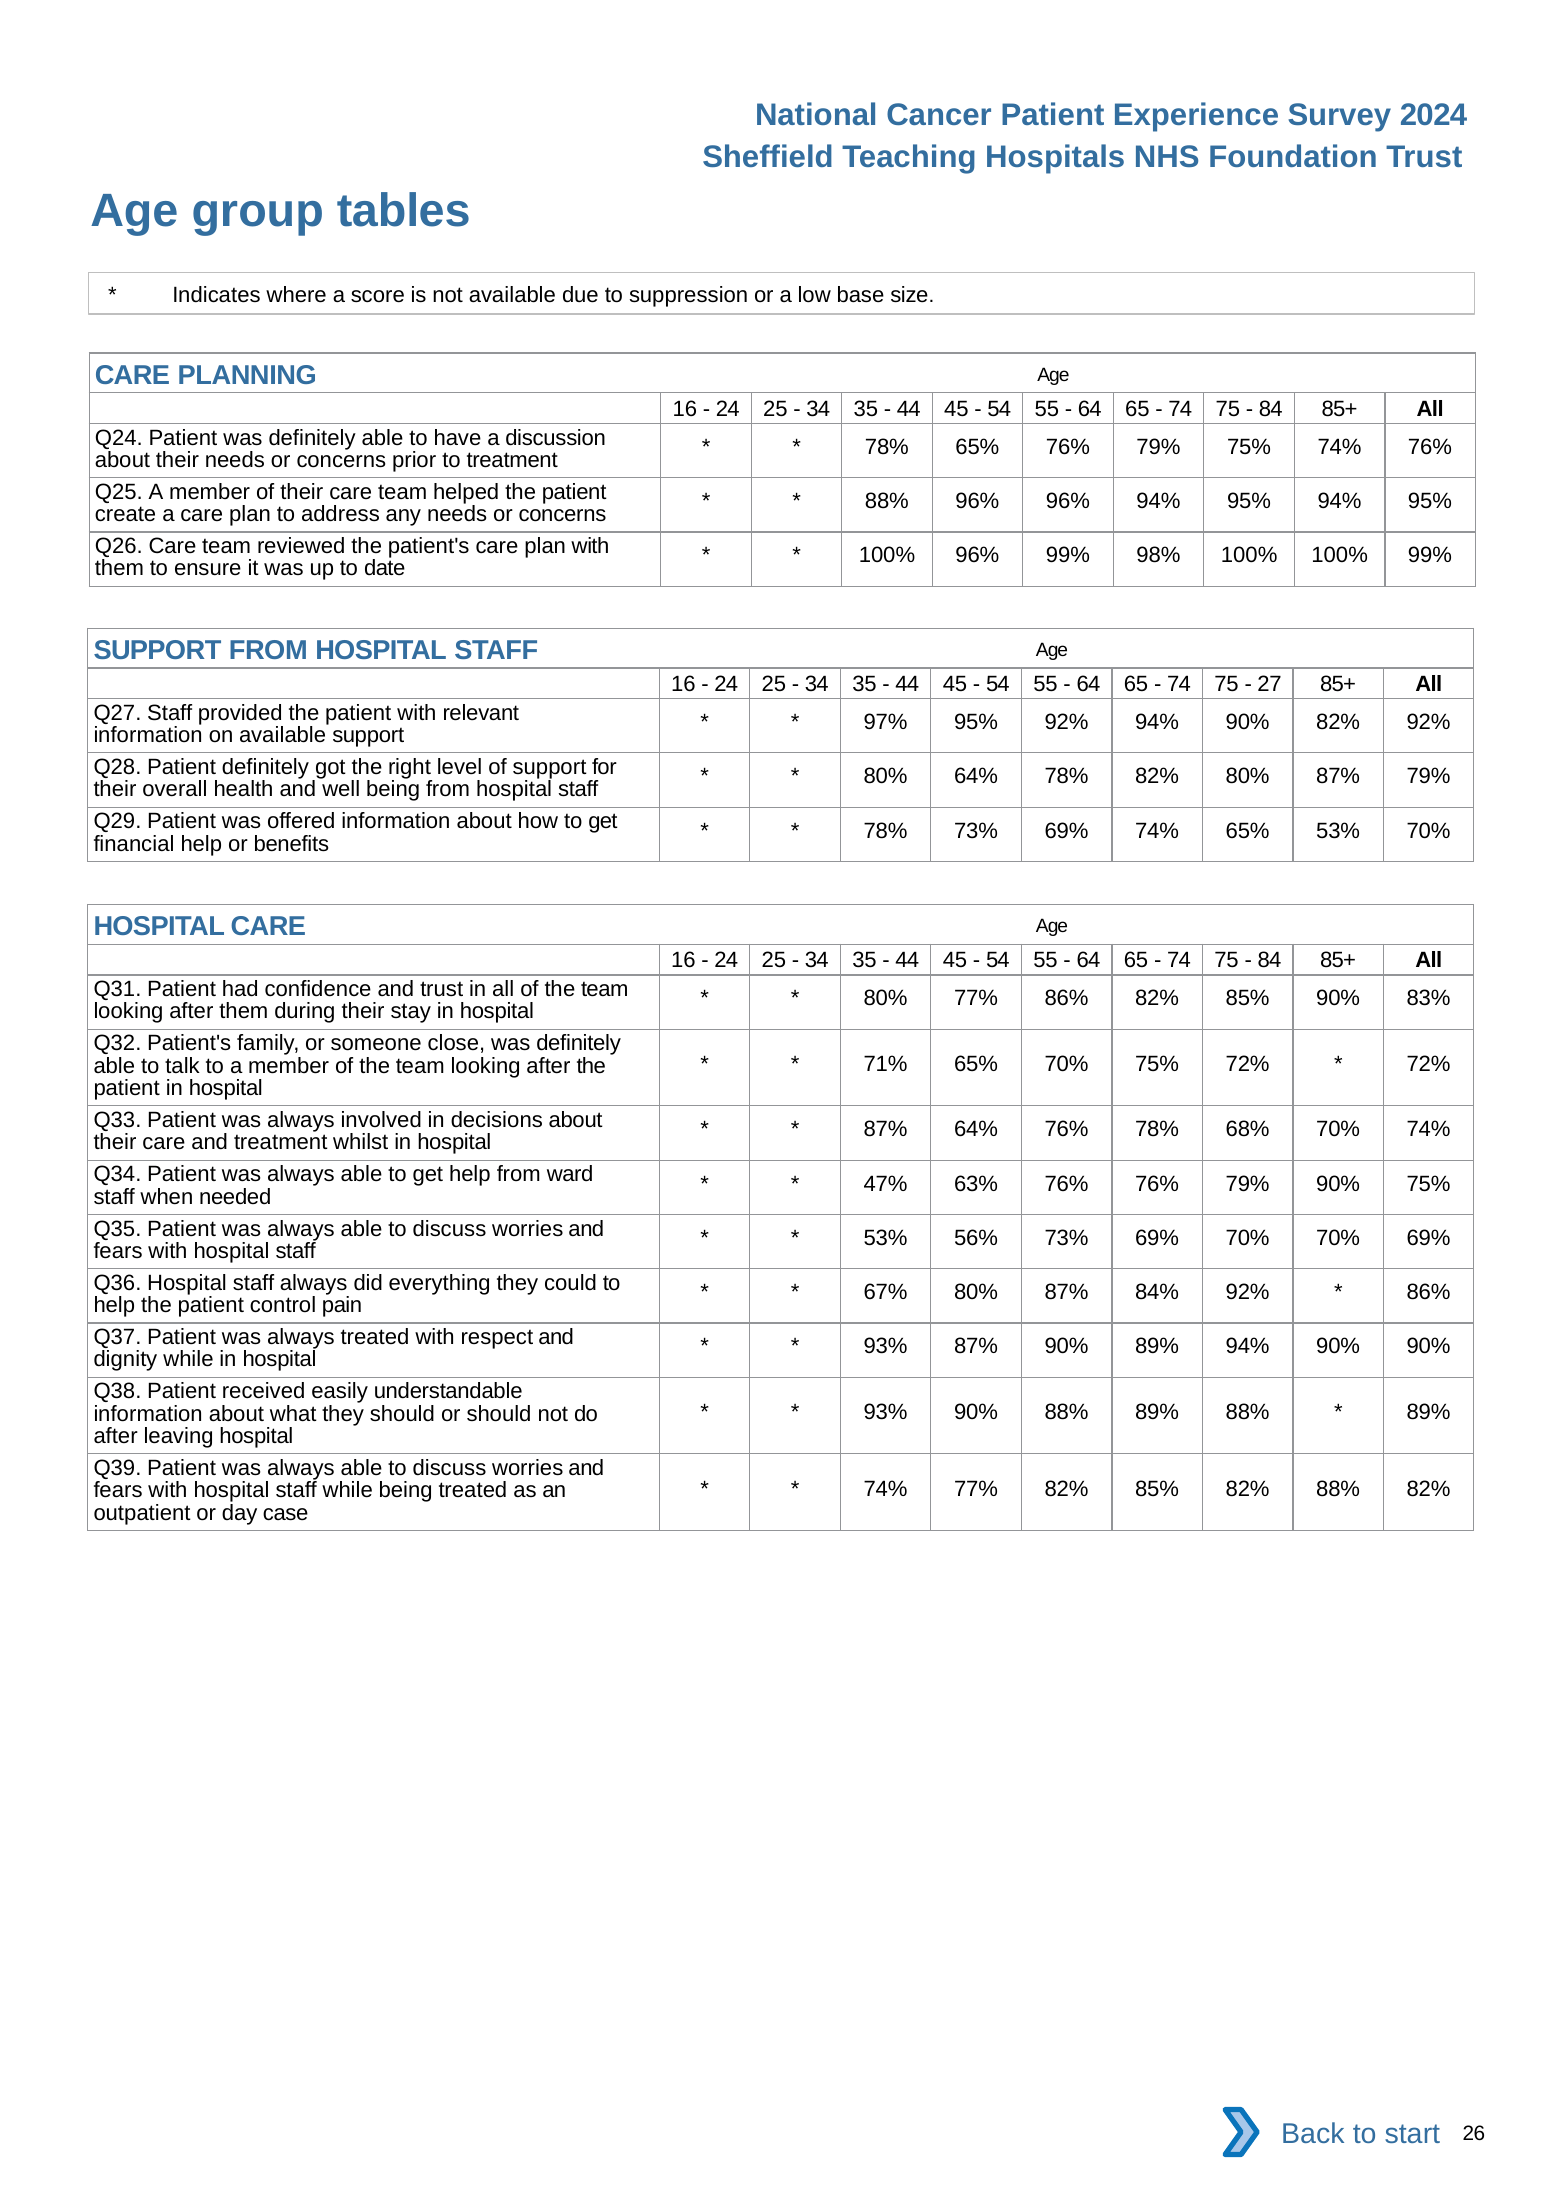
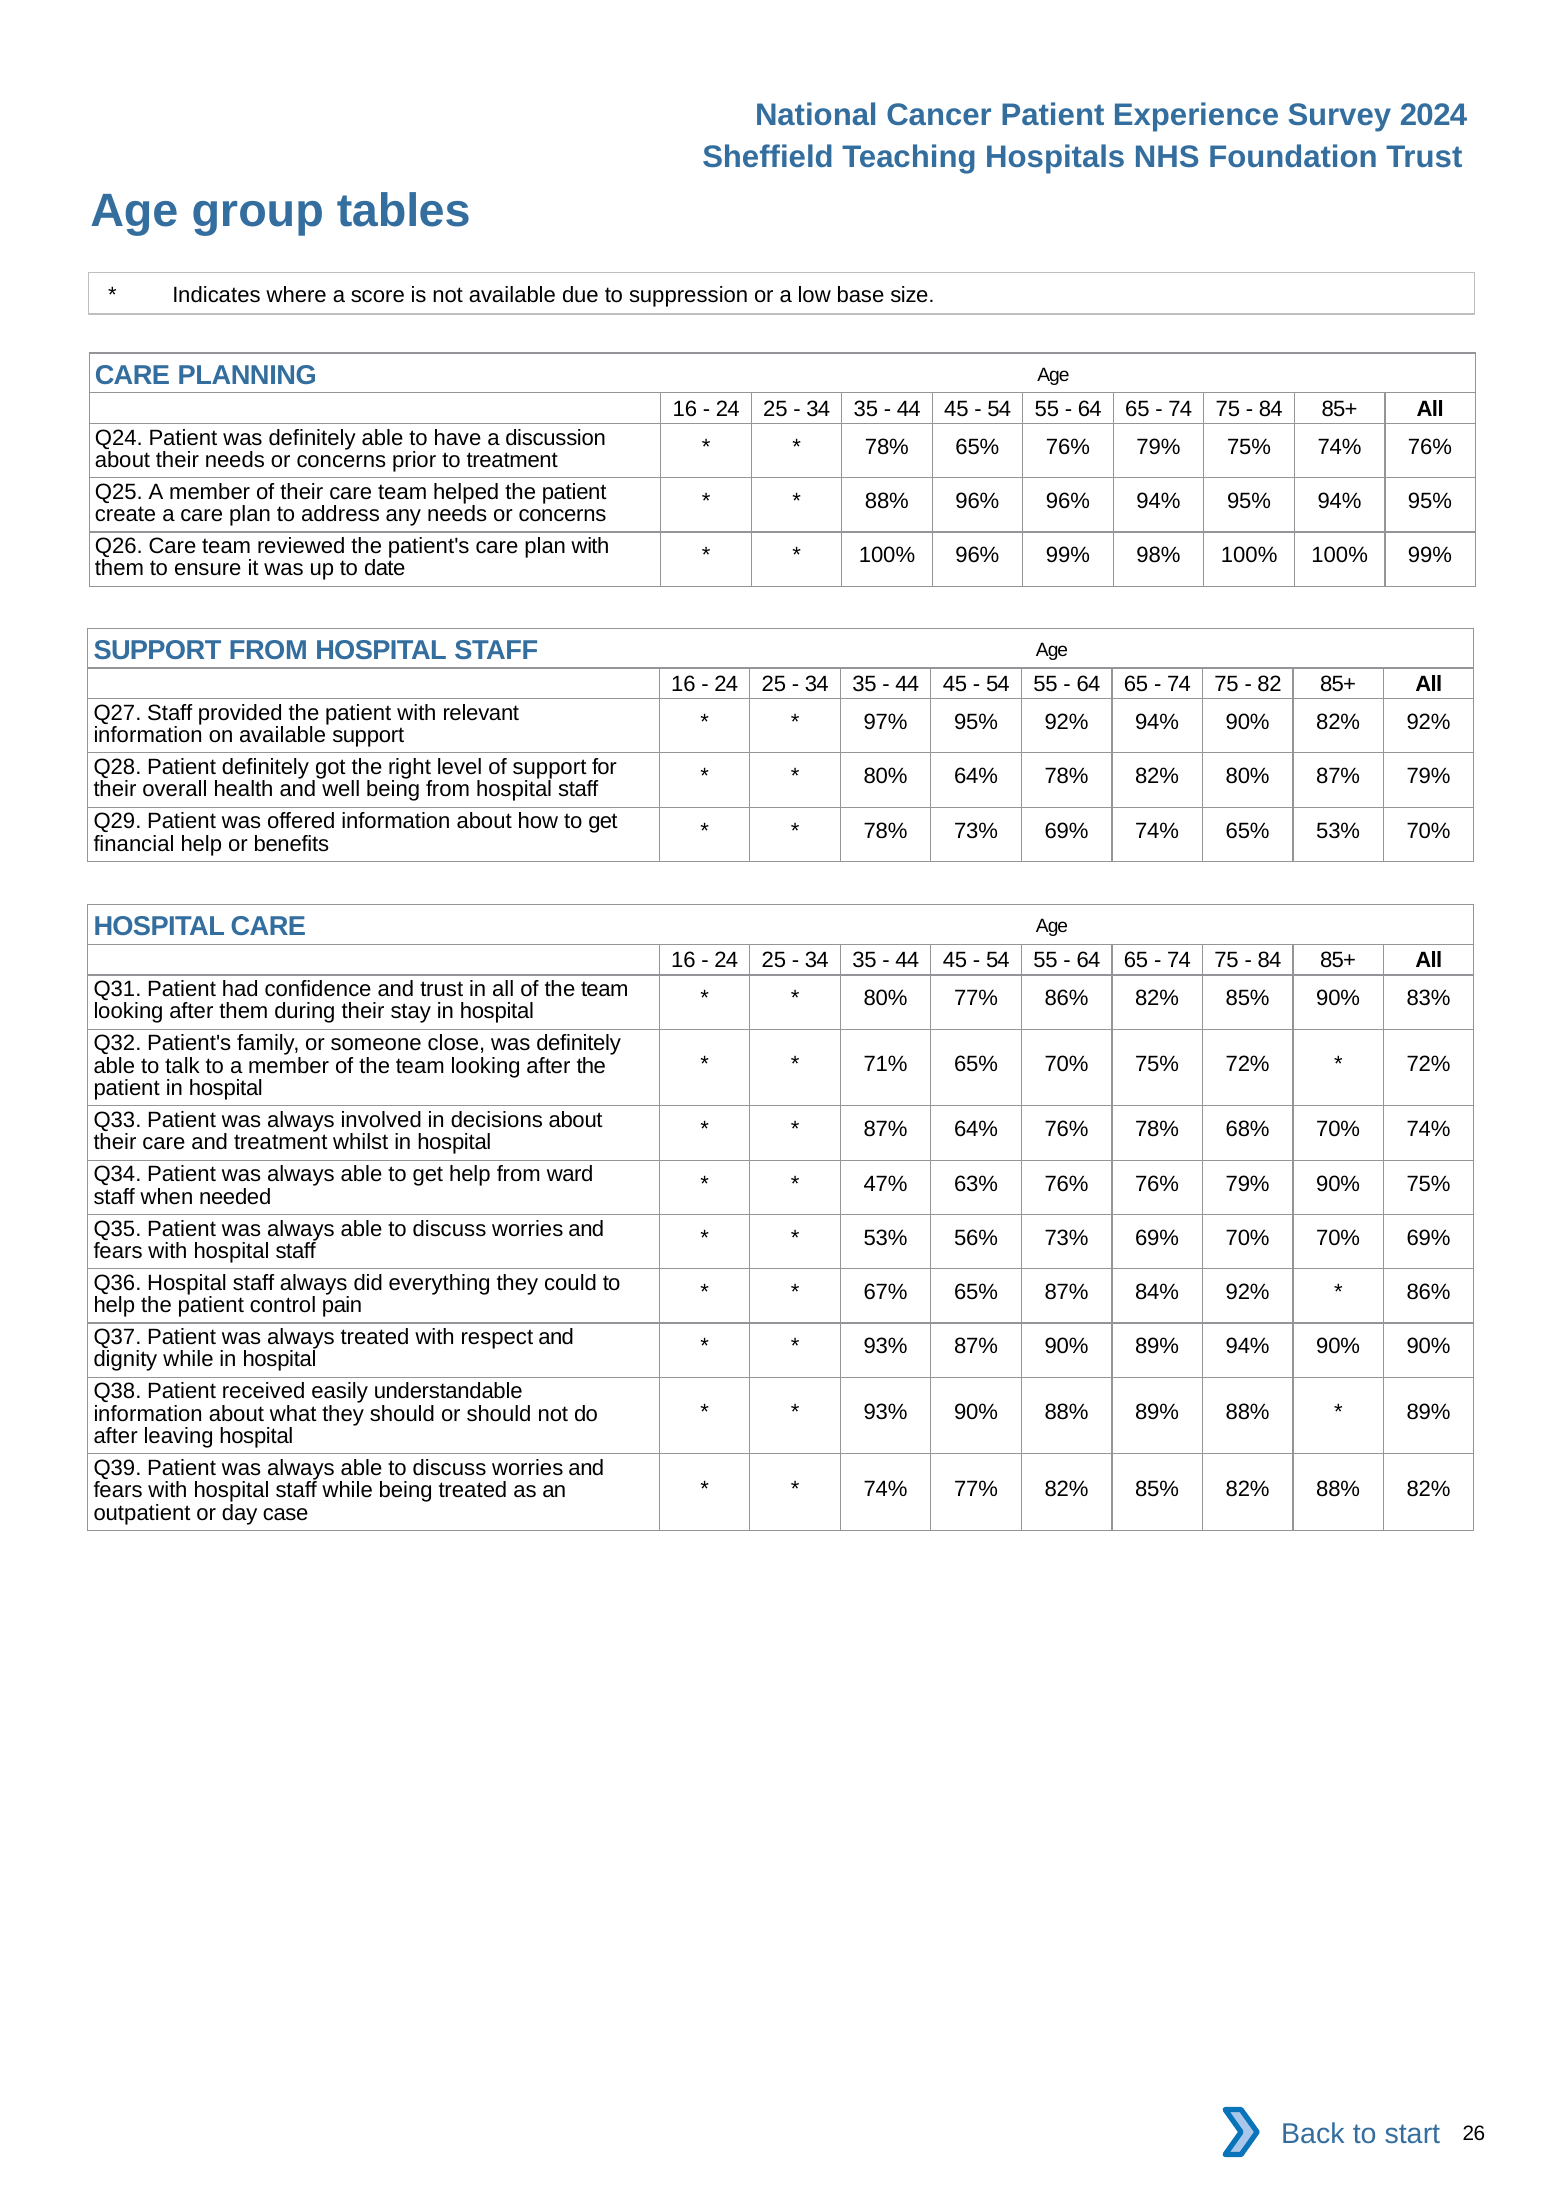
27: 27 -> 82
67% 80%: 80% -> 65%
